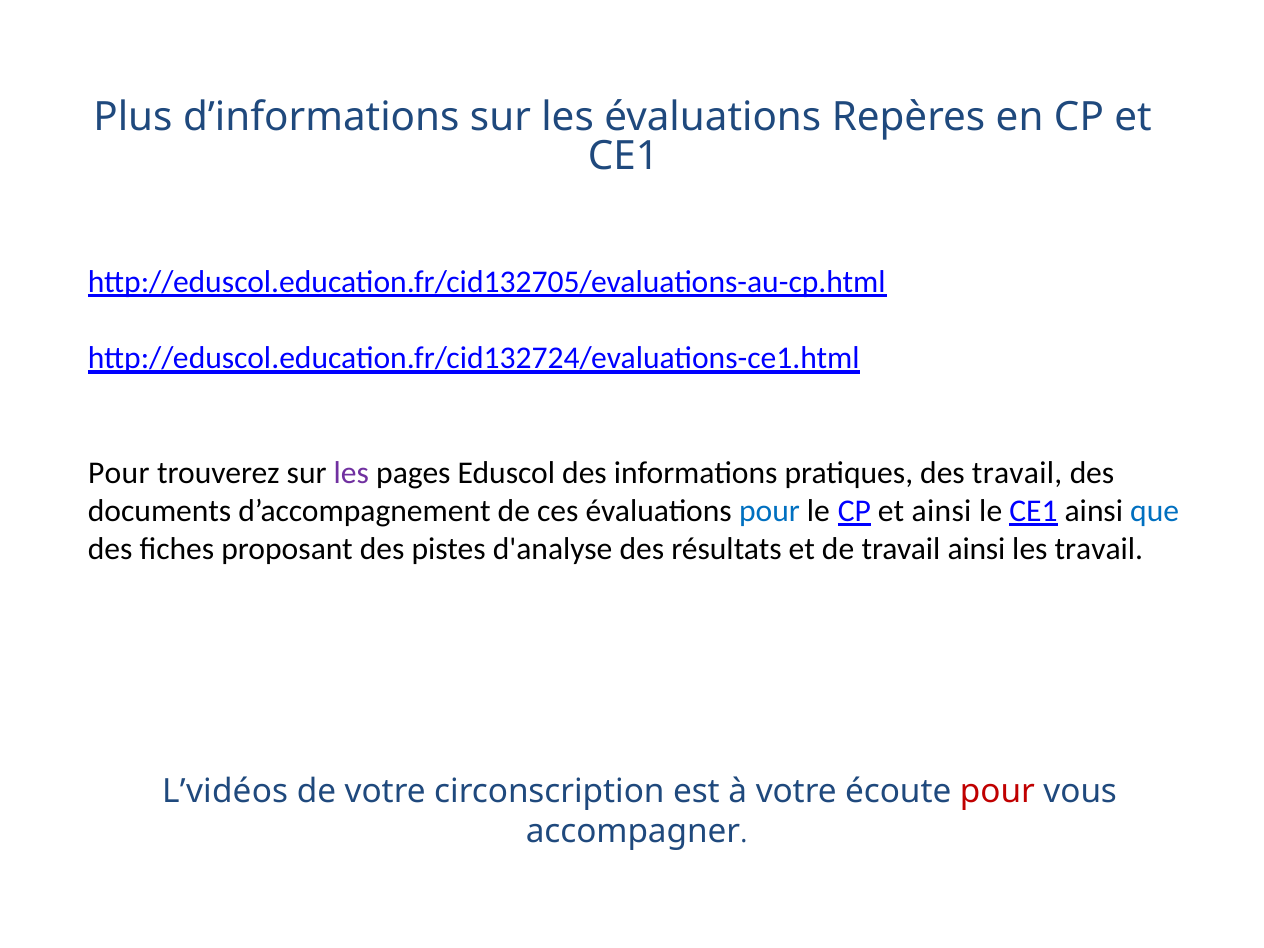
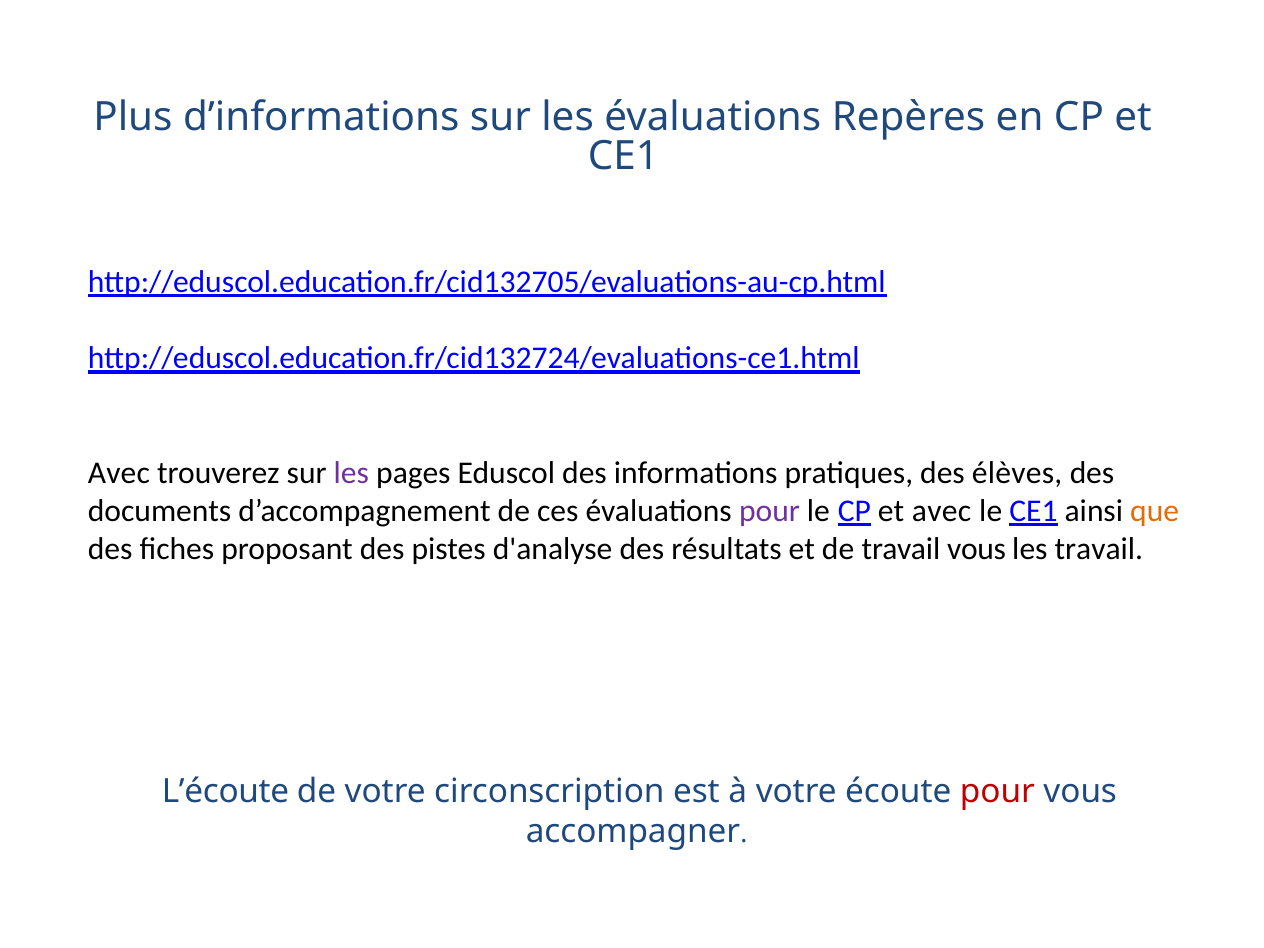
Pour at (119, 473): Pour -> Avec
des travail: travail -> élèves
pour at (769, 511) colour: blue -> purple
et ainsi: ainsi -> avec
que colour: blue -> orange
travail ainsi: ainsi -> vous
L’vidéos: L’vidéos -> L’écoute
